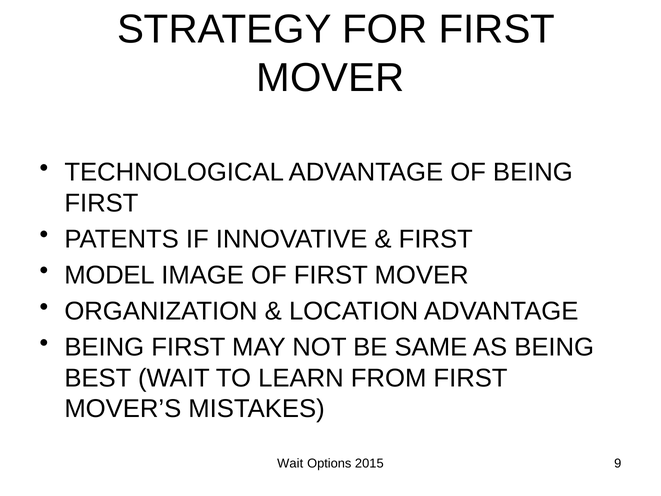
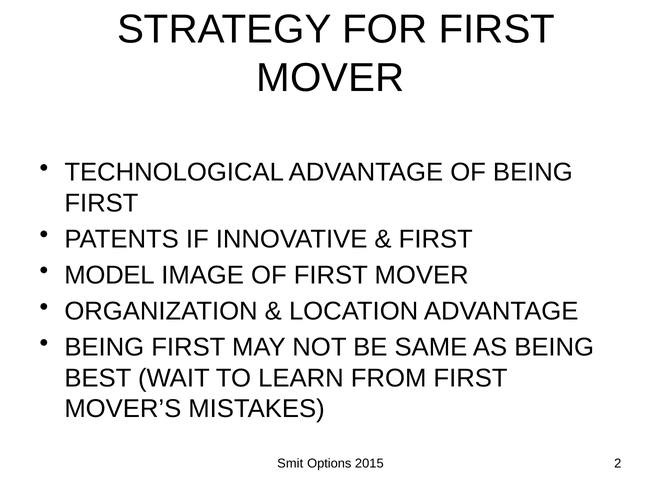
Wait at (290, 463): Wait -> Smit
9: 9 -> 2
